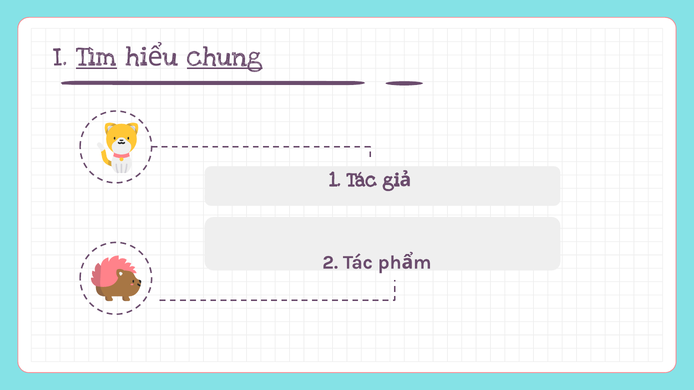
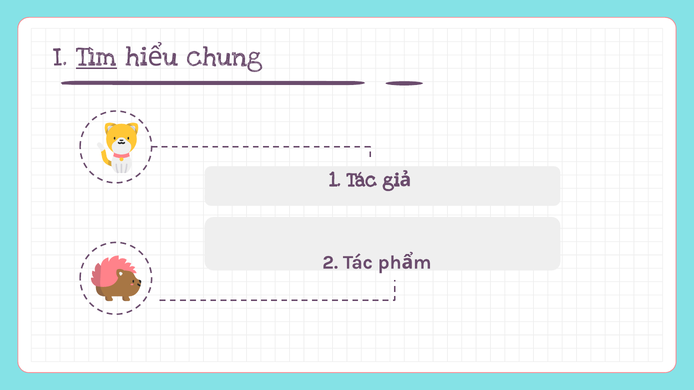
chung underline: present -> none
